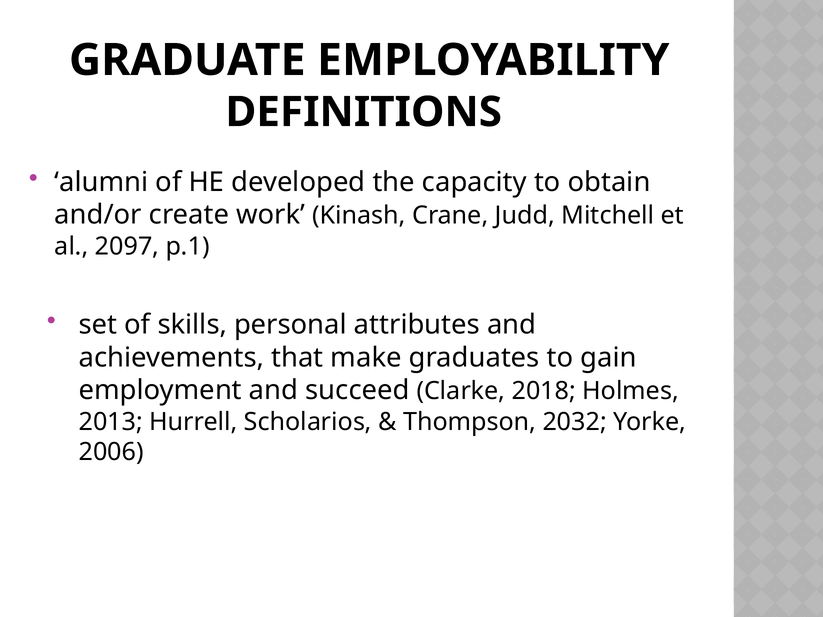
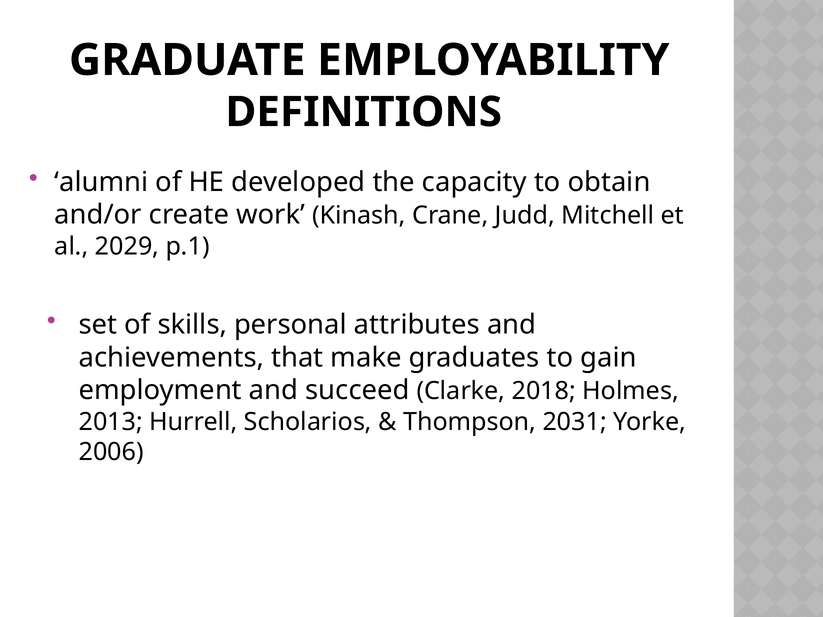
2097: 2097 -> 2029
2032: 2032 -> 2031
